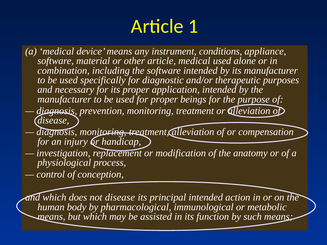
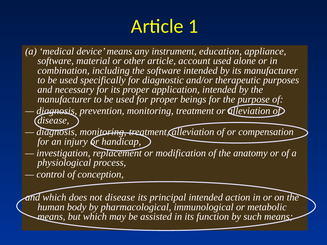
conditions: conditions -> education
article medical: medical -> account
